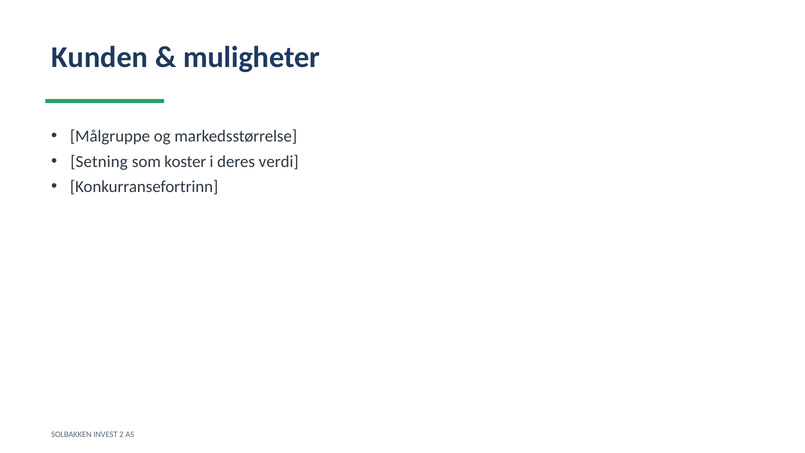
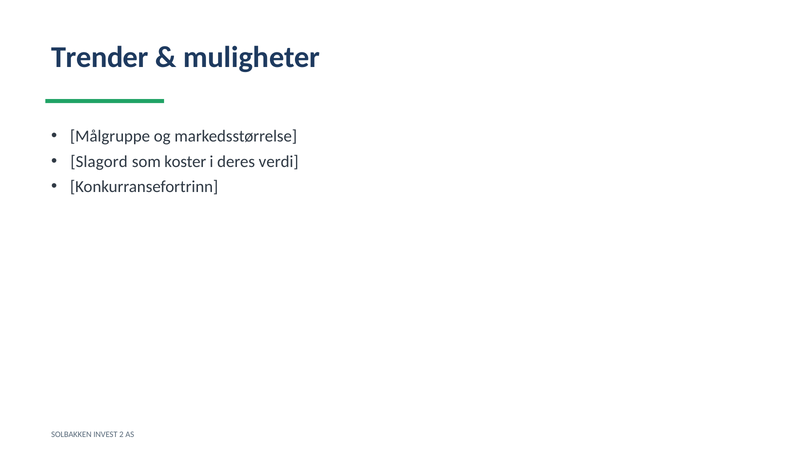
Kunden: Kunden -> Trender
Setning: Setning -> Slagord
